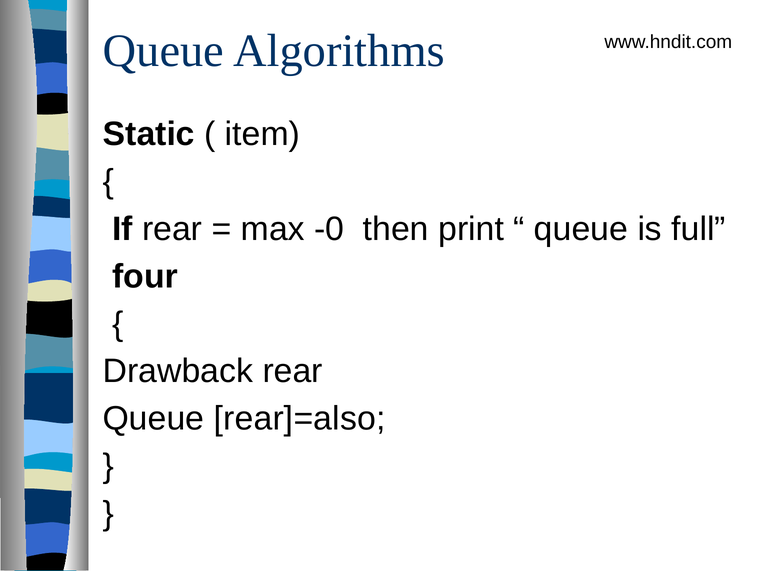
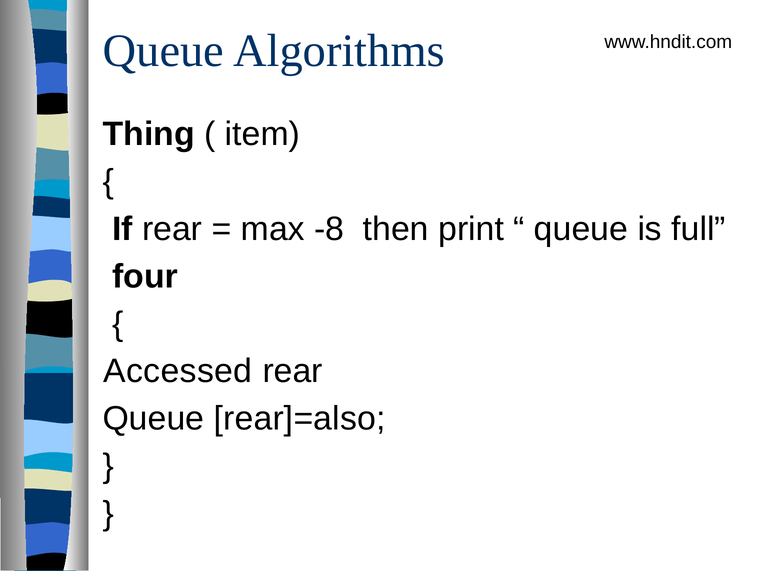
Static: Static -> Thing
-0: -0 -> -8
Drawback: Drawback -> Accessed
